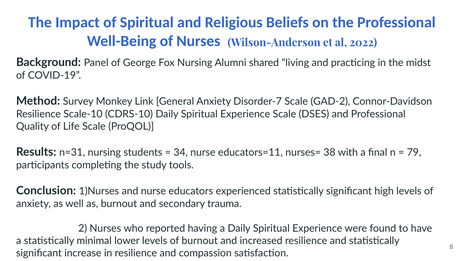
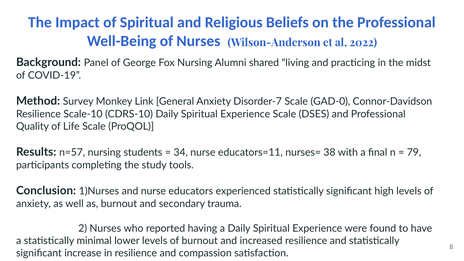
GAD-2: GAD-2 -> GAD-0
n=31: n=31 -> n=57
